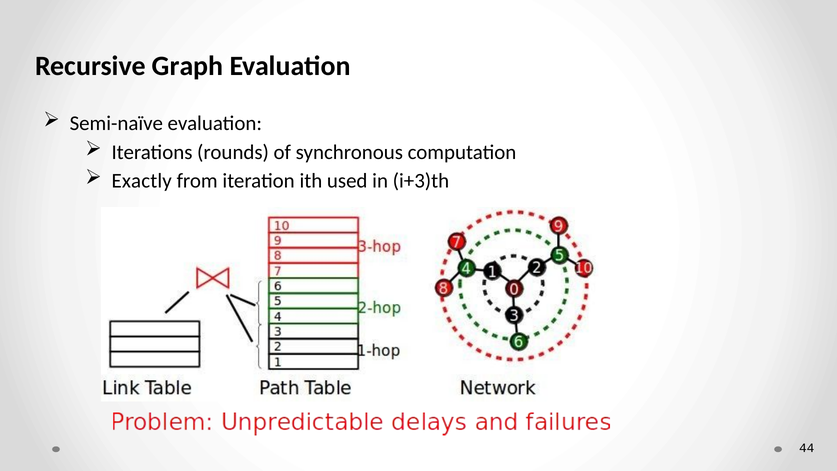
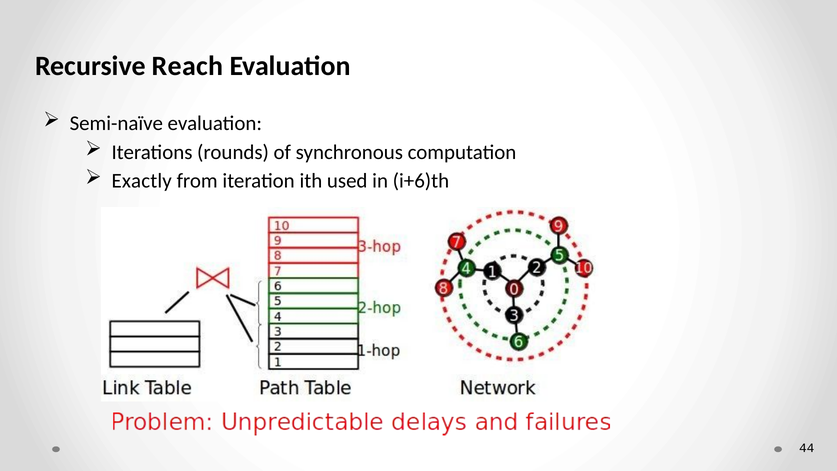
Graph: Graph -> Reach
i+3)th: i+3)th -> i+6)th
